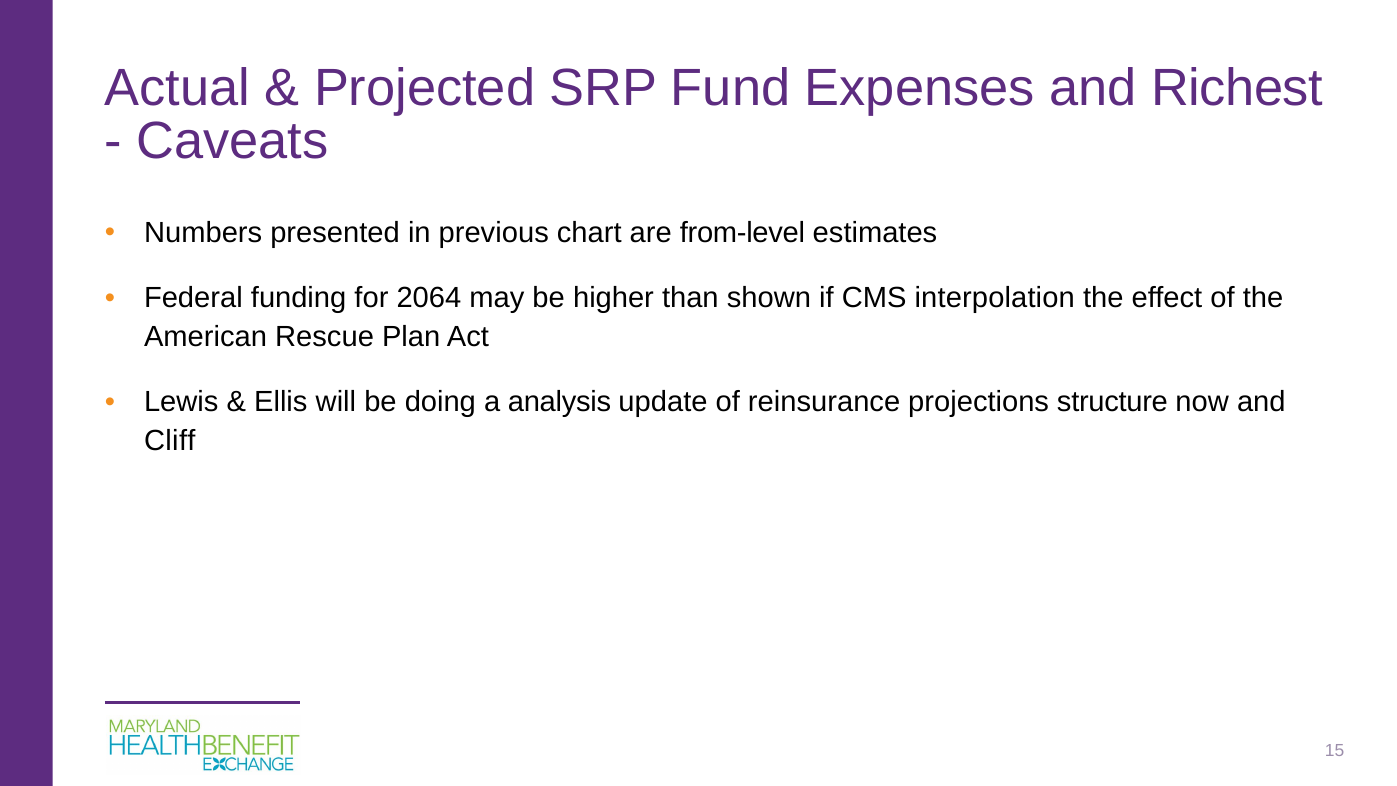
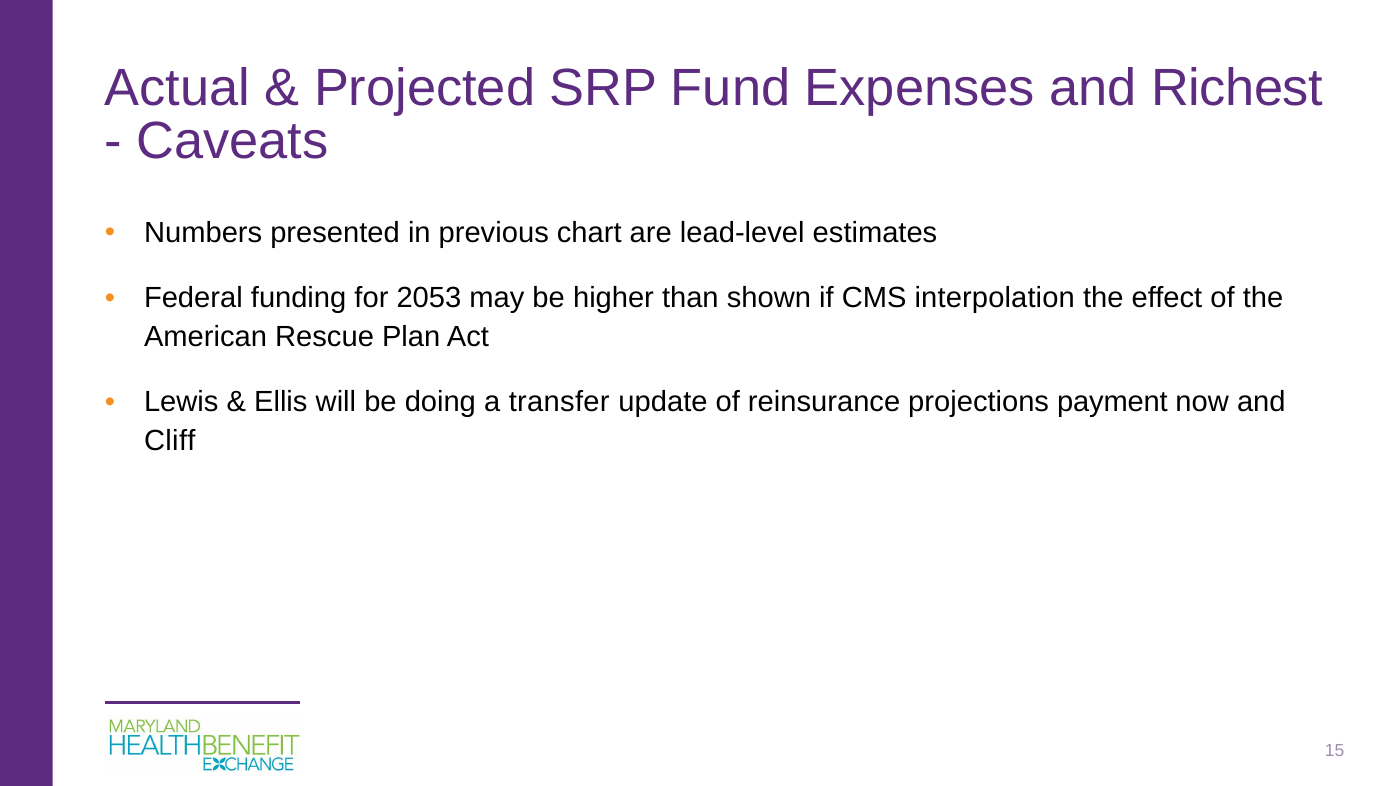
from-level: from-level -> lead-level
2064: 2064 -> 2053
analysis: analysis -> transfer
structure: structure -> payment
